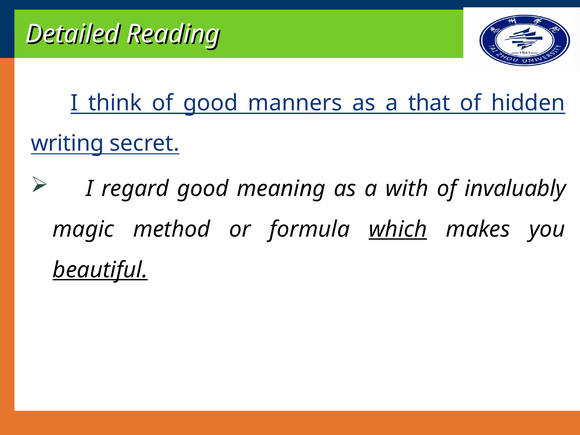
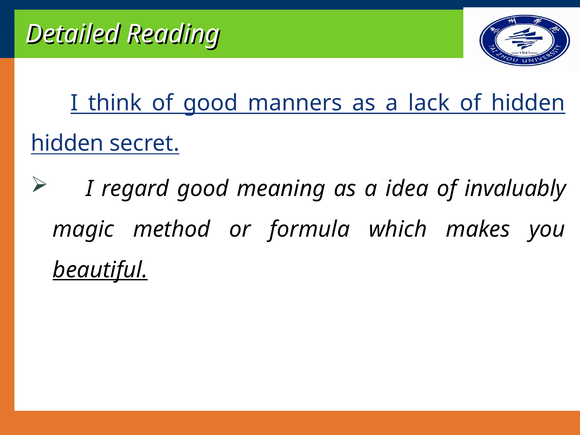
that: that -> lack
writing at (67, 144): writing -> hidden
with: with -> idea
which underline: present -> none
